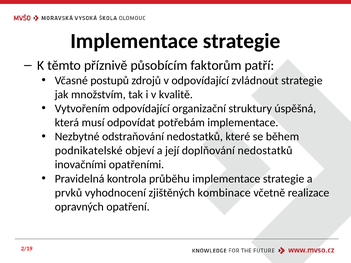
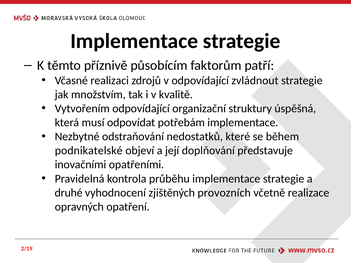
postupů: postupů -> realizaci
doplňování nedostatků: nedostatků -> představuje
prvků: prvků -> druhé
kombinace: kombinace -> provozních
